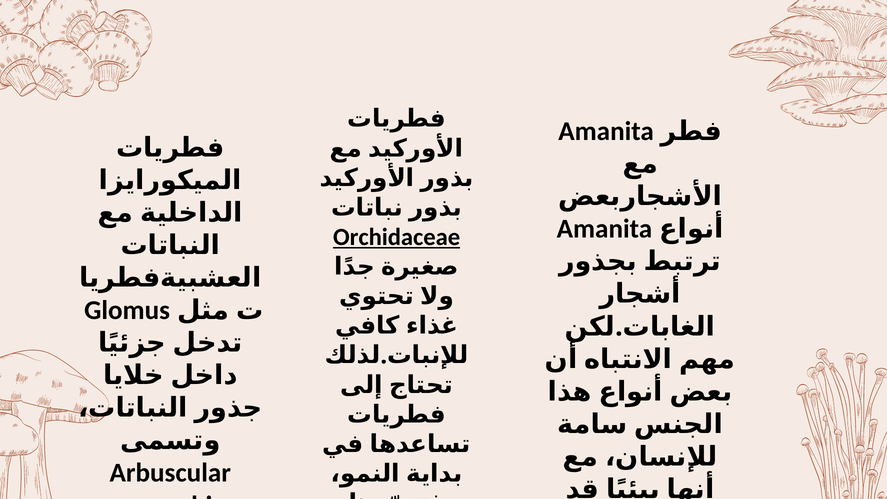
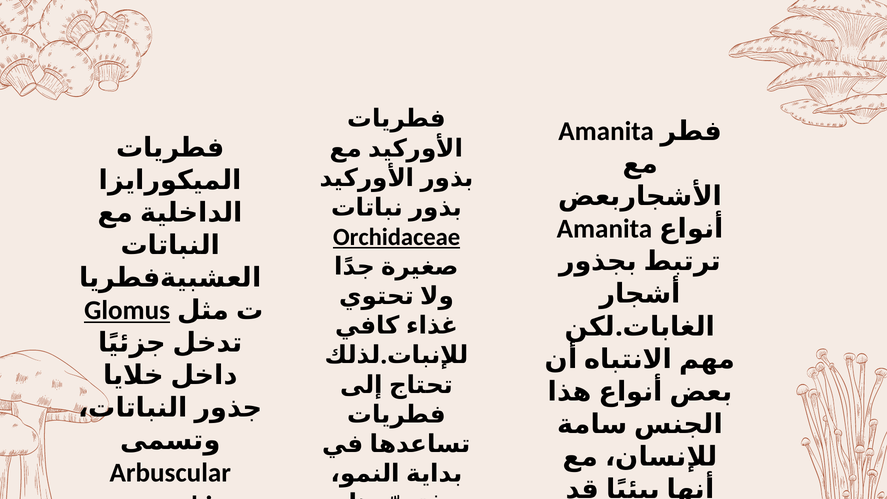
Glomus underline: none -> present
